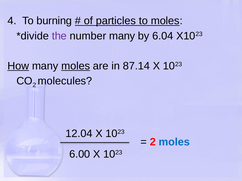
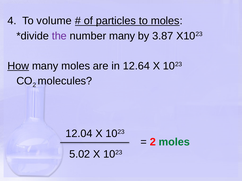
burning: burning -> volume
6.04: 6.04 -> 3.87
moles at (76, 66) underline: present -> none
87.14: 87.14 -> 12.64
moles at (174, 142) colour: blue -> green
6.00: 6.00 -> 5.02
